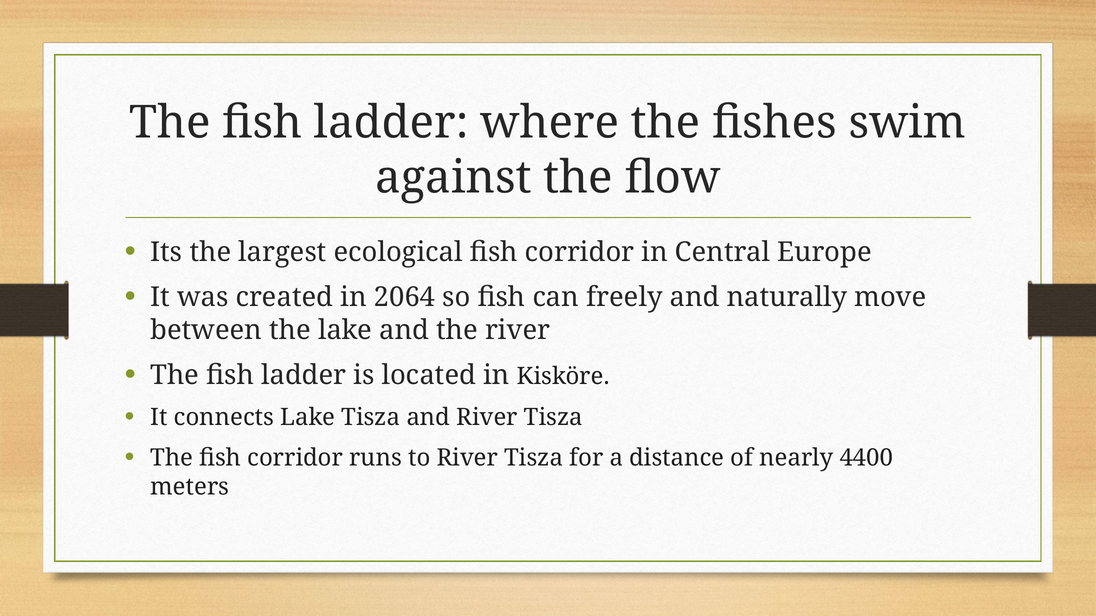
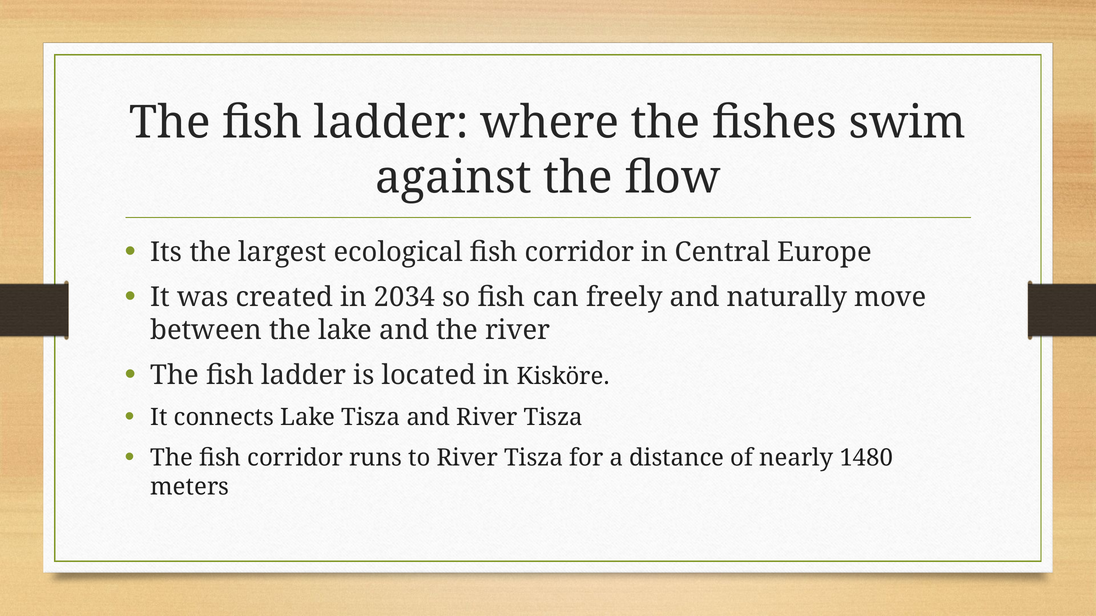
2064: 2064 -> 2034
4400: 4400 -> 1480
